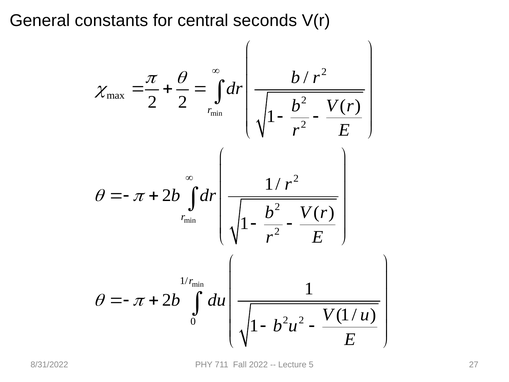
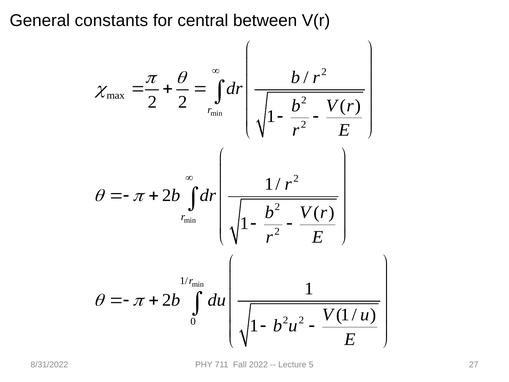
seconds: seconds -> between
